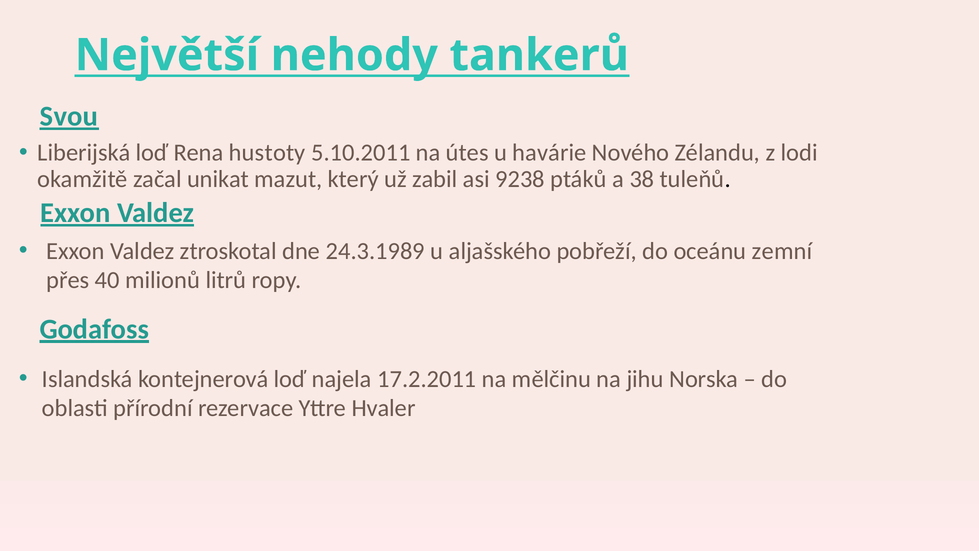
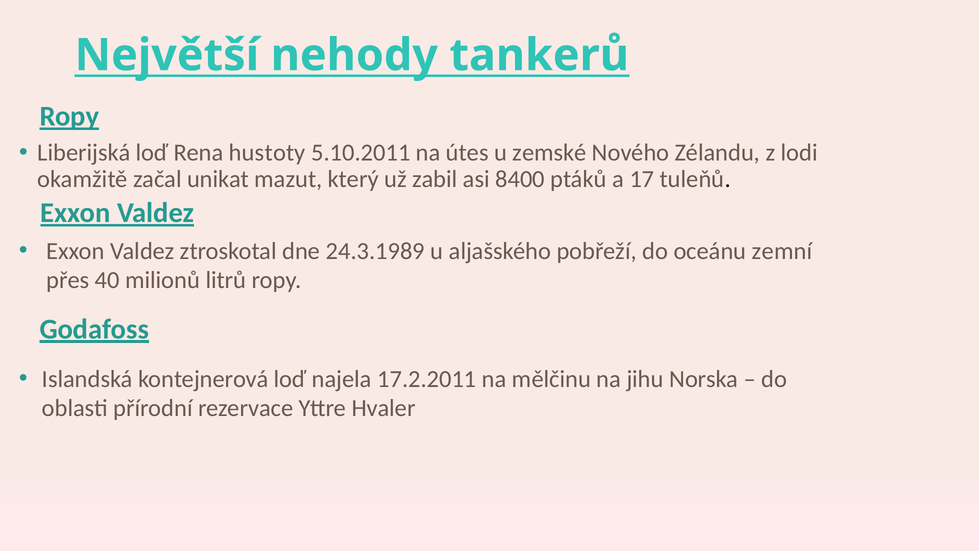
Svou at (69, 116): Svou -> Ropy
havárie: havárie -> zemské
9238: 9238 -> 8400
38: 38 -> 17
